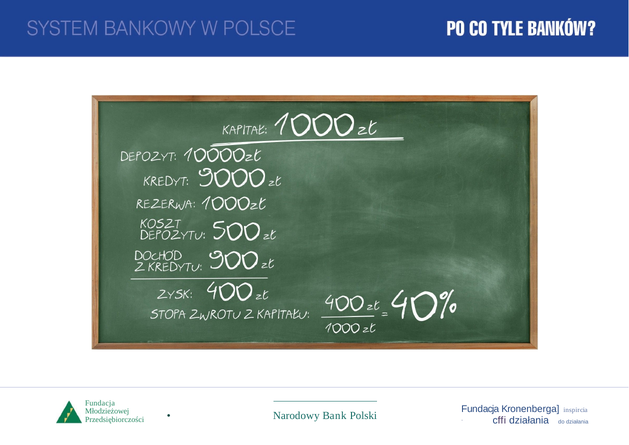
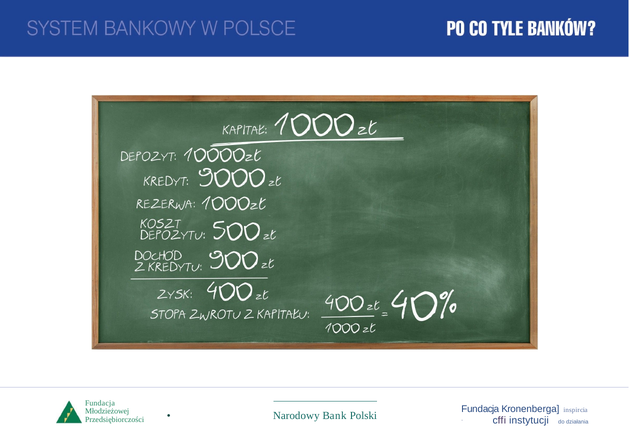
cffi działania: działania -> instytucji
